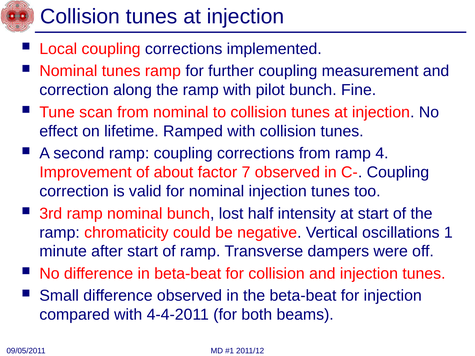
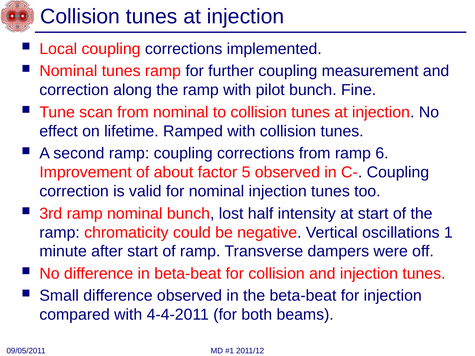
4: 4 -> 6
7: 7 -> 5
